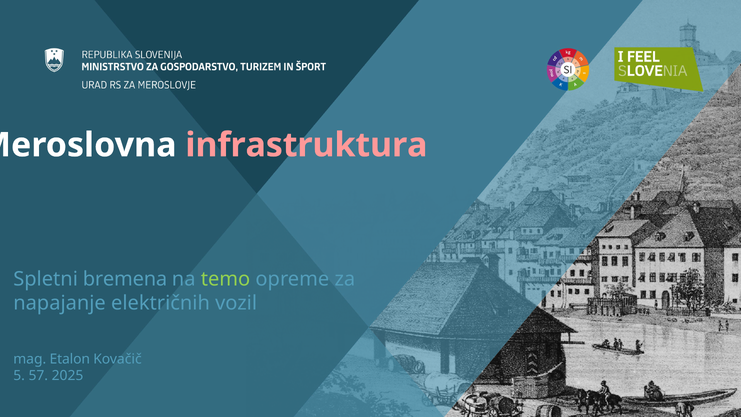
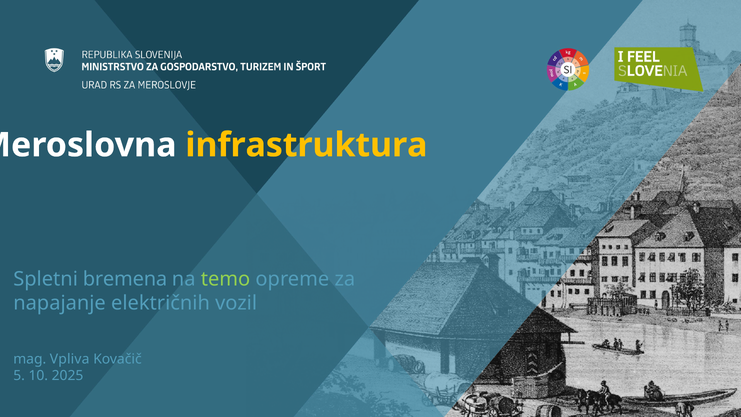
infrastruktura colour: pink -> yellow
Etalon: Etalon -> Vpliva
57: 57 -> 10
